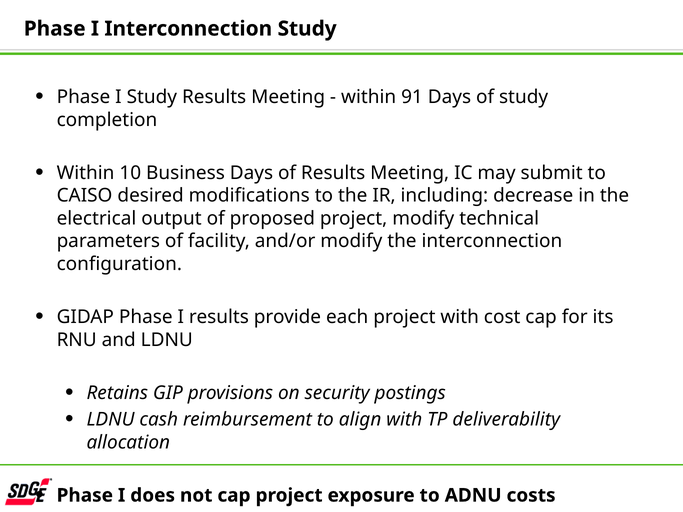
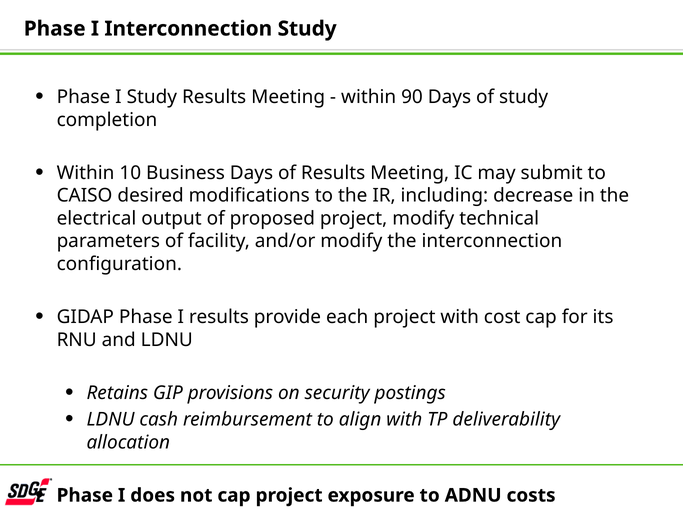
91: 91 -> 90
